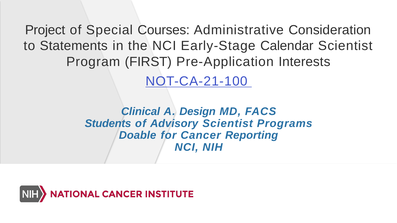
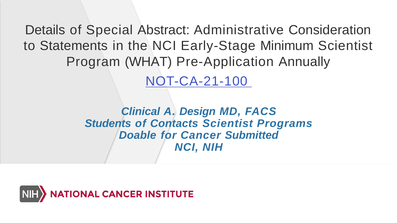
Project: Project -> Details
Courses: Courses -> Abstract
Calendar: Calendar -> Minimum
FIRST: FIRST -> WHAT
Interests: Interests -> Annually
Advisory: Advisory -> Contacts
Reporting: Reporting -> Submitted
